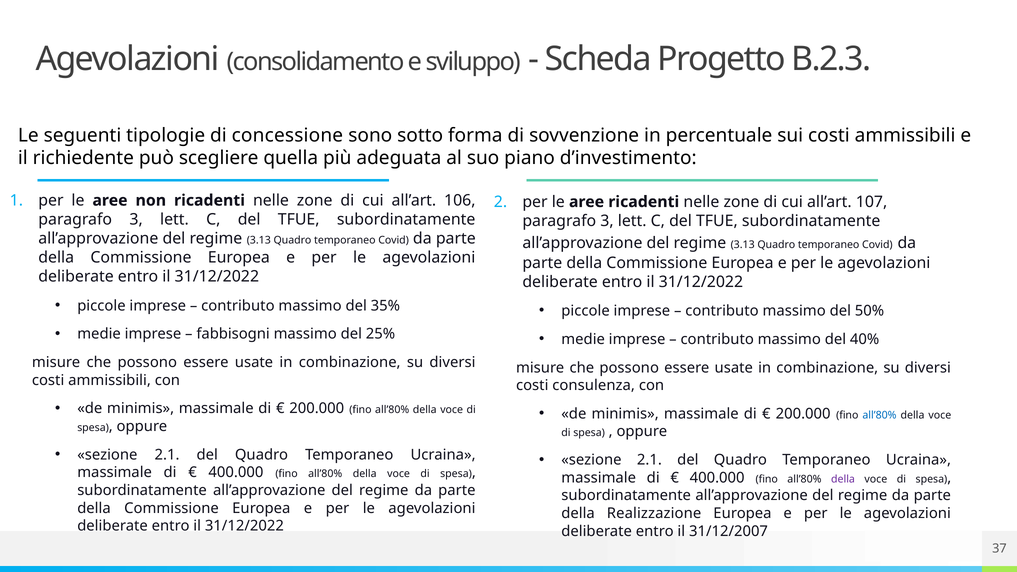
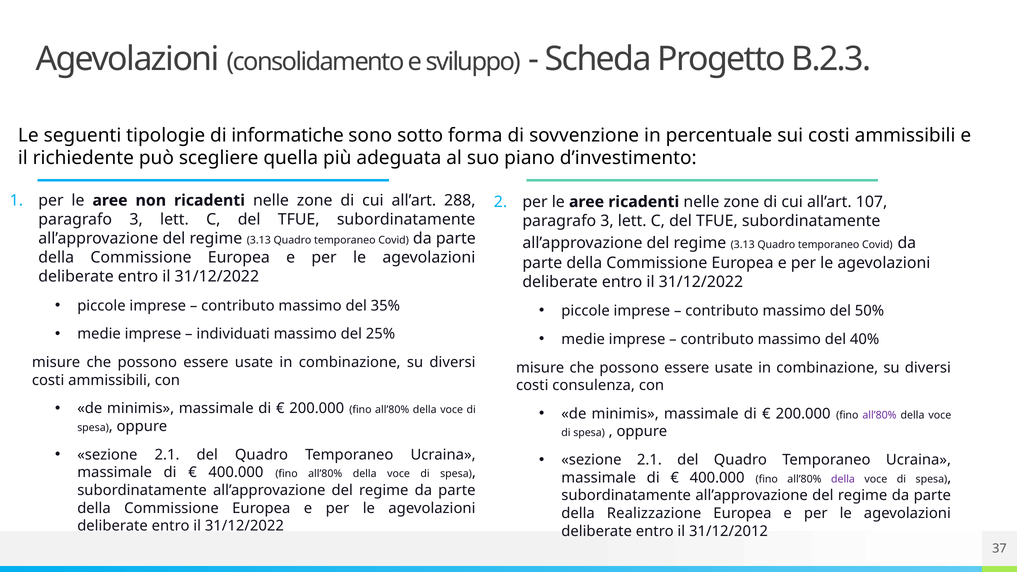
concessione: concessione -> informatiche
106: 106 -> 288
fabbisogni: fabbisogni -> individuati
all’80% at (879, 415) colour: blue -> purple
31/12/2007: 31/12/2007 -> 31/12/2012
